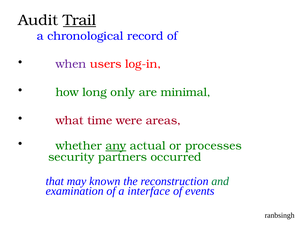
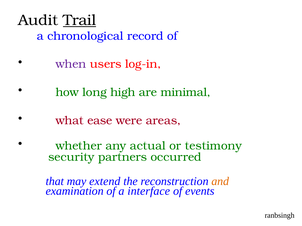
only: only -> high
time: time -> ease
any underline: present -> none
processes: processes -> testimony
known: known -> extend
and colour: green -> orange
